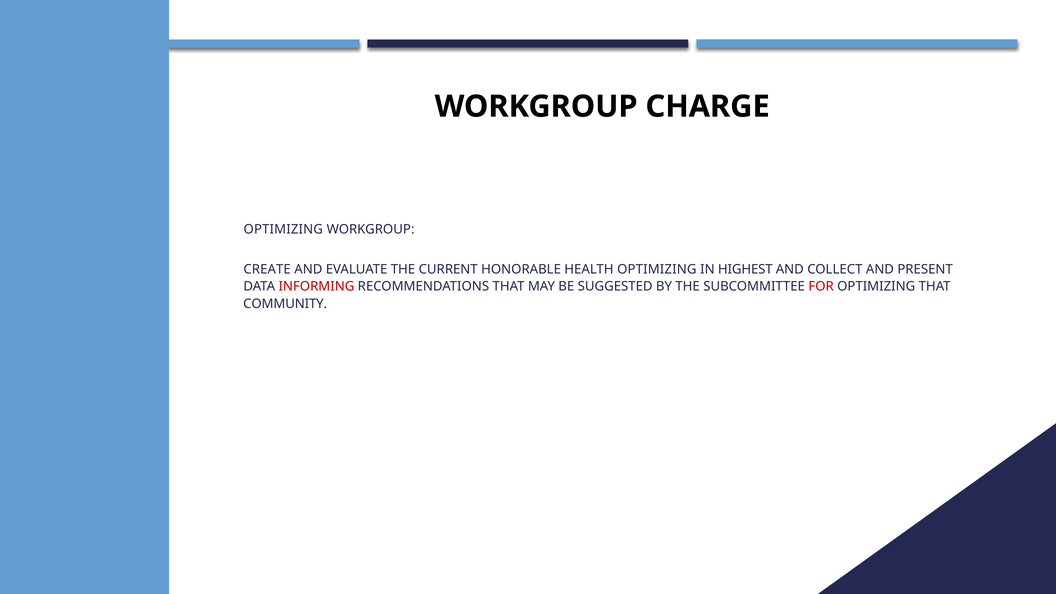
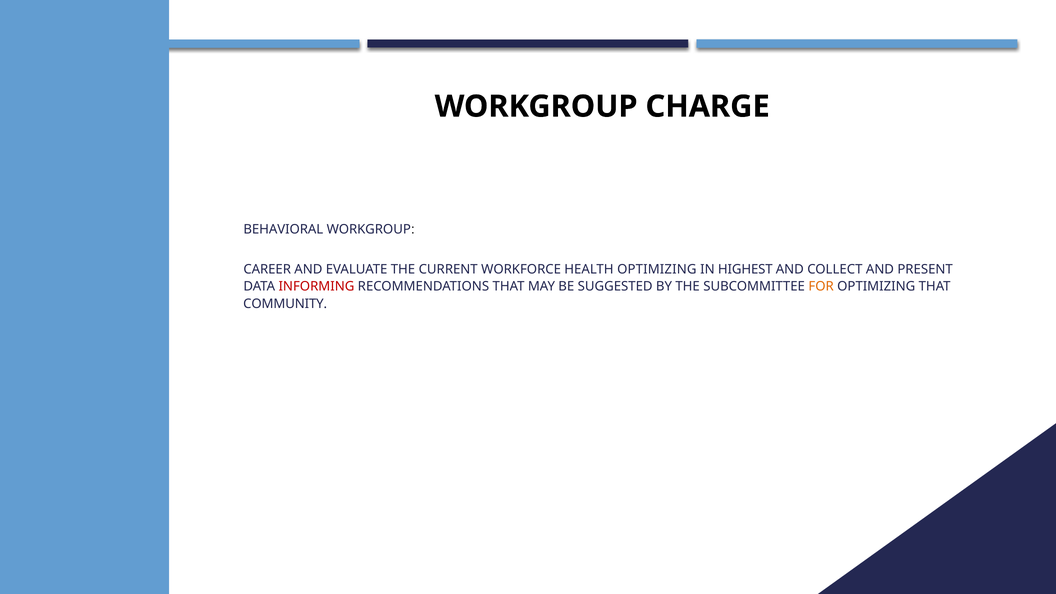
OPTIMIZING at (283, 229): OPTIMIZING -> BEHAVIORAL
CREATE: CREATE -> CAREER
HONORABLE: HONORABLE -> WORKFORCE
FOR colour: red -> orange
